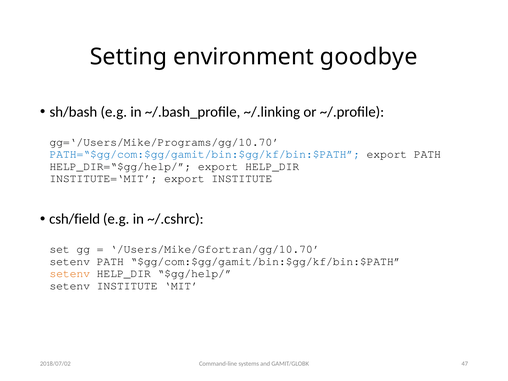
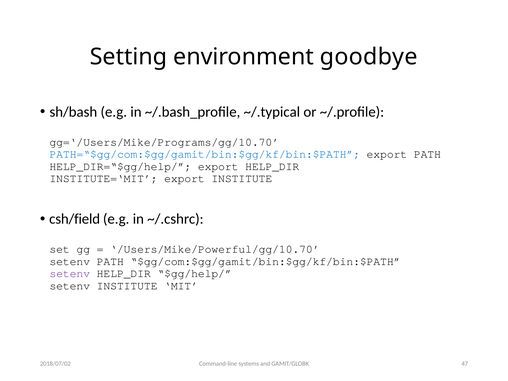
~/.linking: ~/.linking -> ~/.typical
/Users/Mike/Gfortran/gg/10.70: /Users/Mike/Gfortran/gg/10.70 -> /Users/Mike/Powerful/gg/10.70
setenv at (70, 274) colour: orange -> purple
